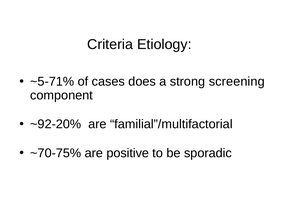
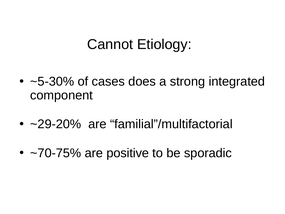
Criteria: Criteria -> Cannot
~5-71%: ~5-71% -> ~5-30%
screening: screening -> integrated
~92-20%: ~92-20% -> ~29-20%
